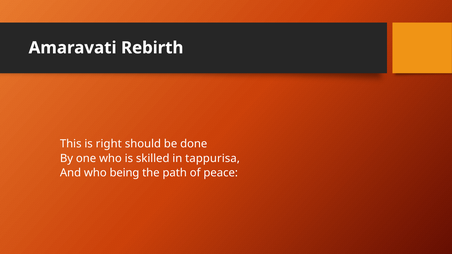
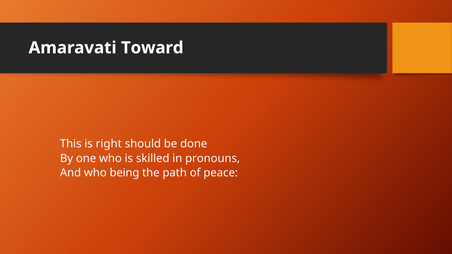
Rebirth: Rebirth -> Toward
tappurisa: tappurisa -> pronouns
